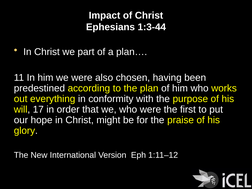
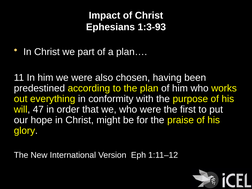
1:3-44: 1:3-44 -> 1:3-93
17: 17 -> 47
